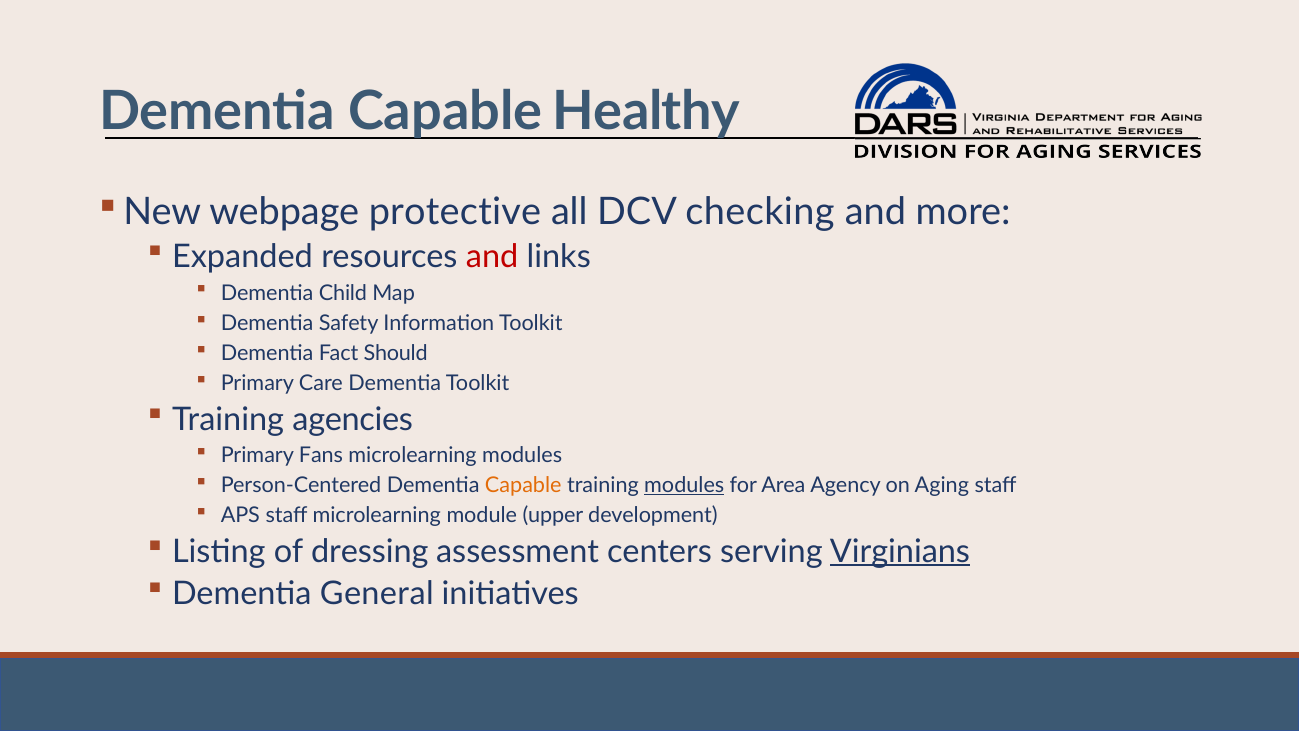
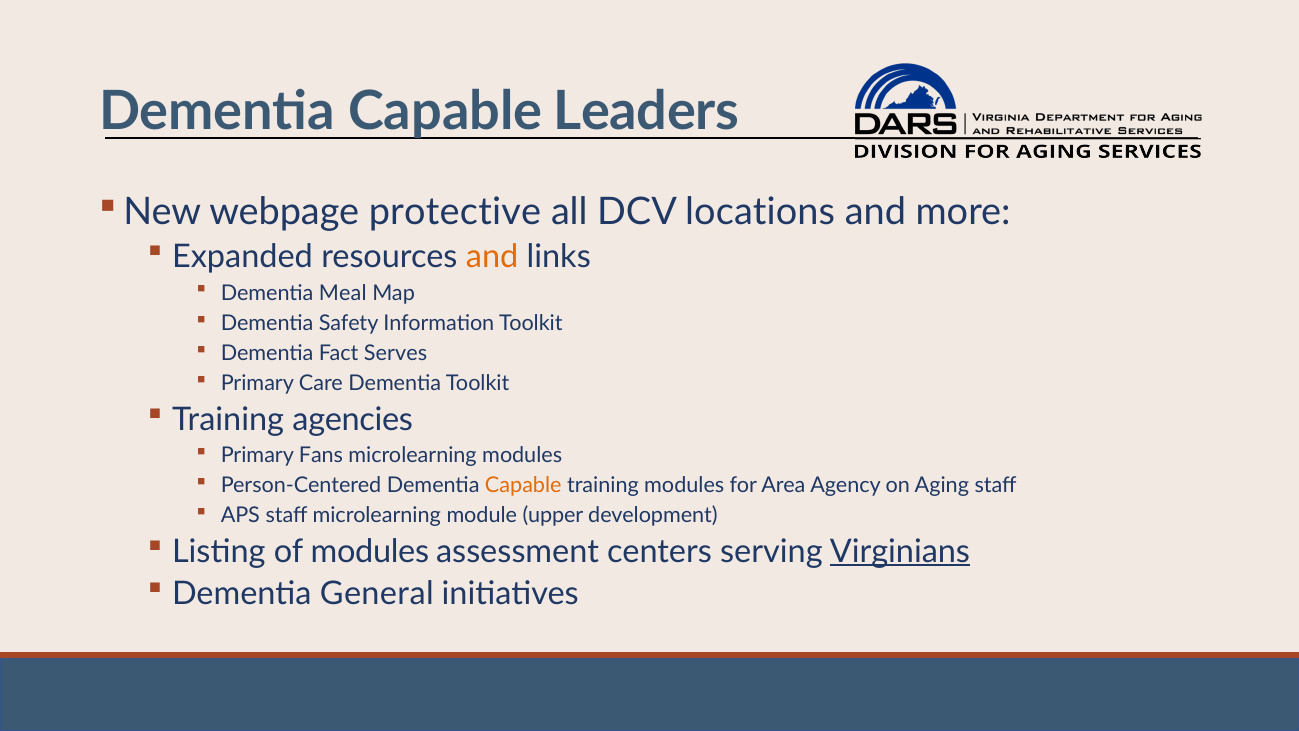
Healthy: Healthy -> Leaders
checking: checking -> locations
and at (492, 257) colour: red -> orange
Child: Child -> Meal
Should: Should -> Serves
modules at (684, 485) underline: present -> none
of dressing: dressing -> modules
